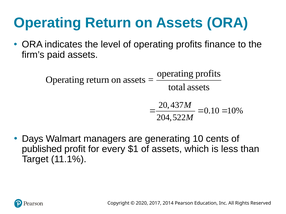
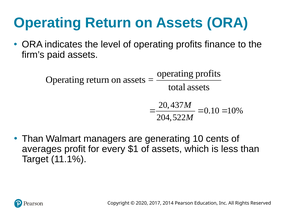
Days at (33, 139): Days -> Than
published: published -> averages
